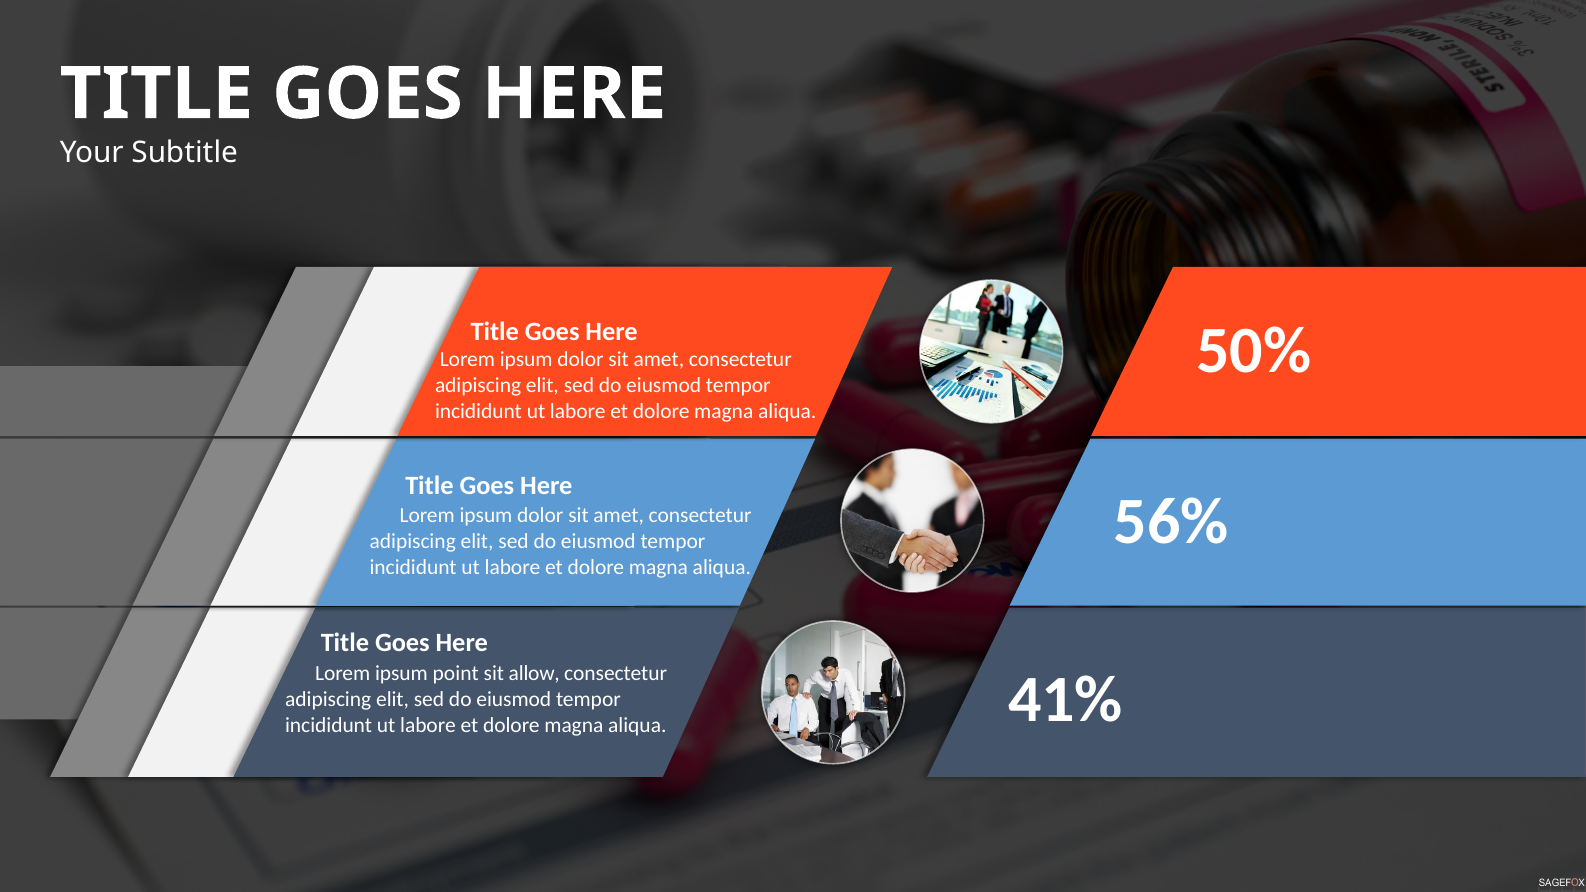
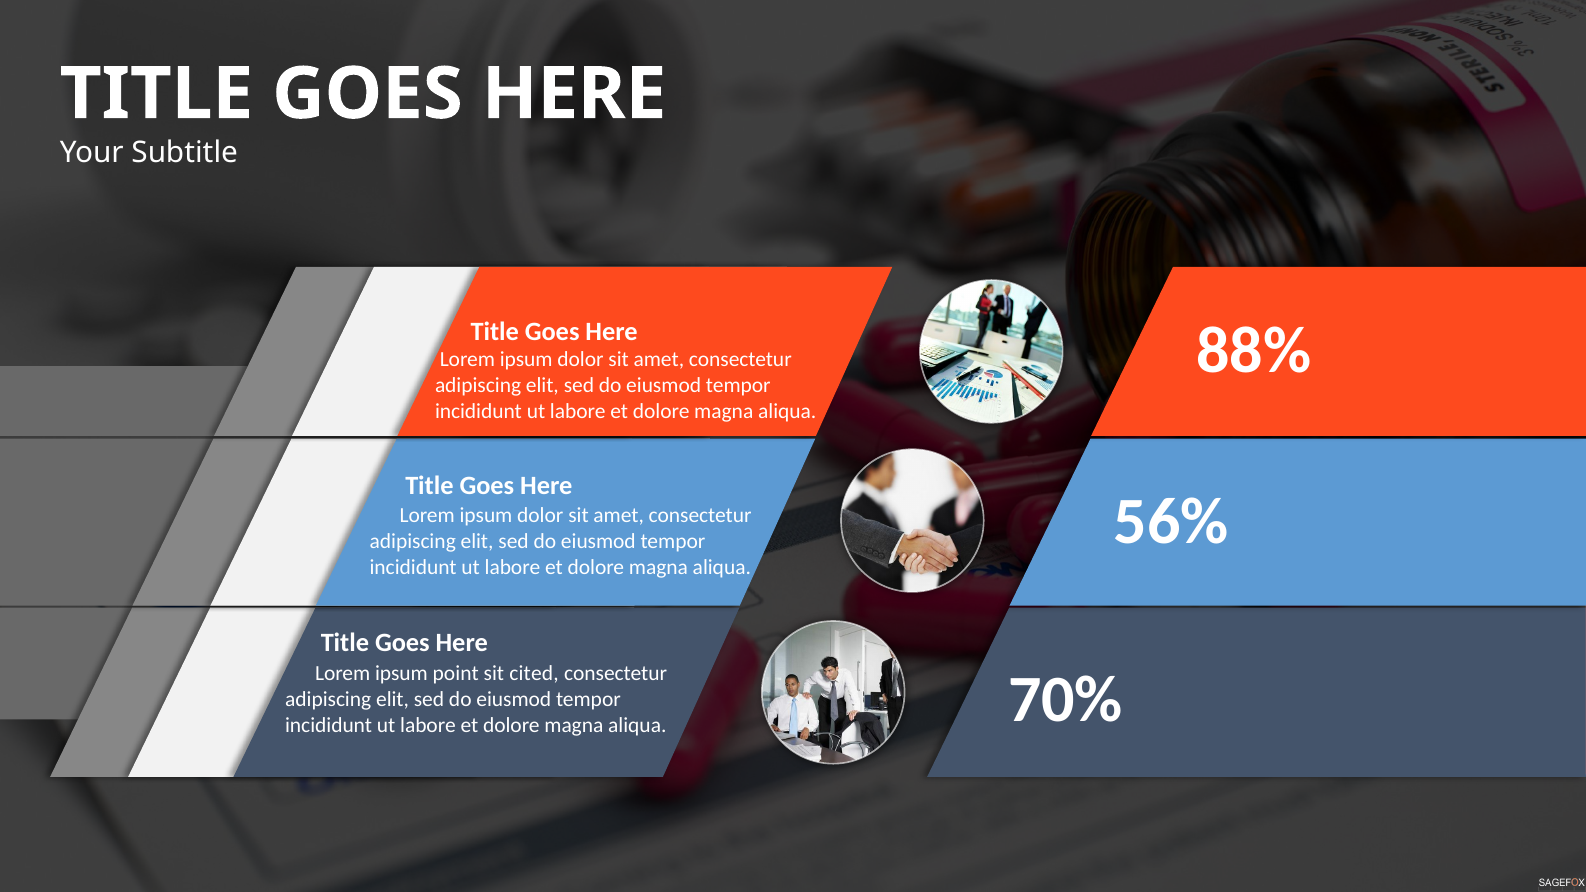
50%: 50% -> 88%
allow: allow -> cited
41%: 41% -> 70%
